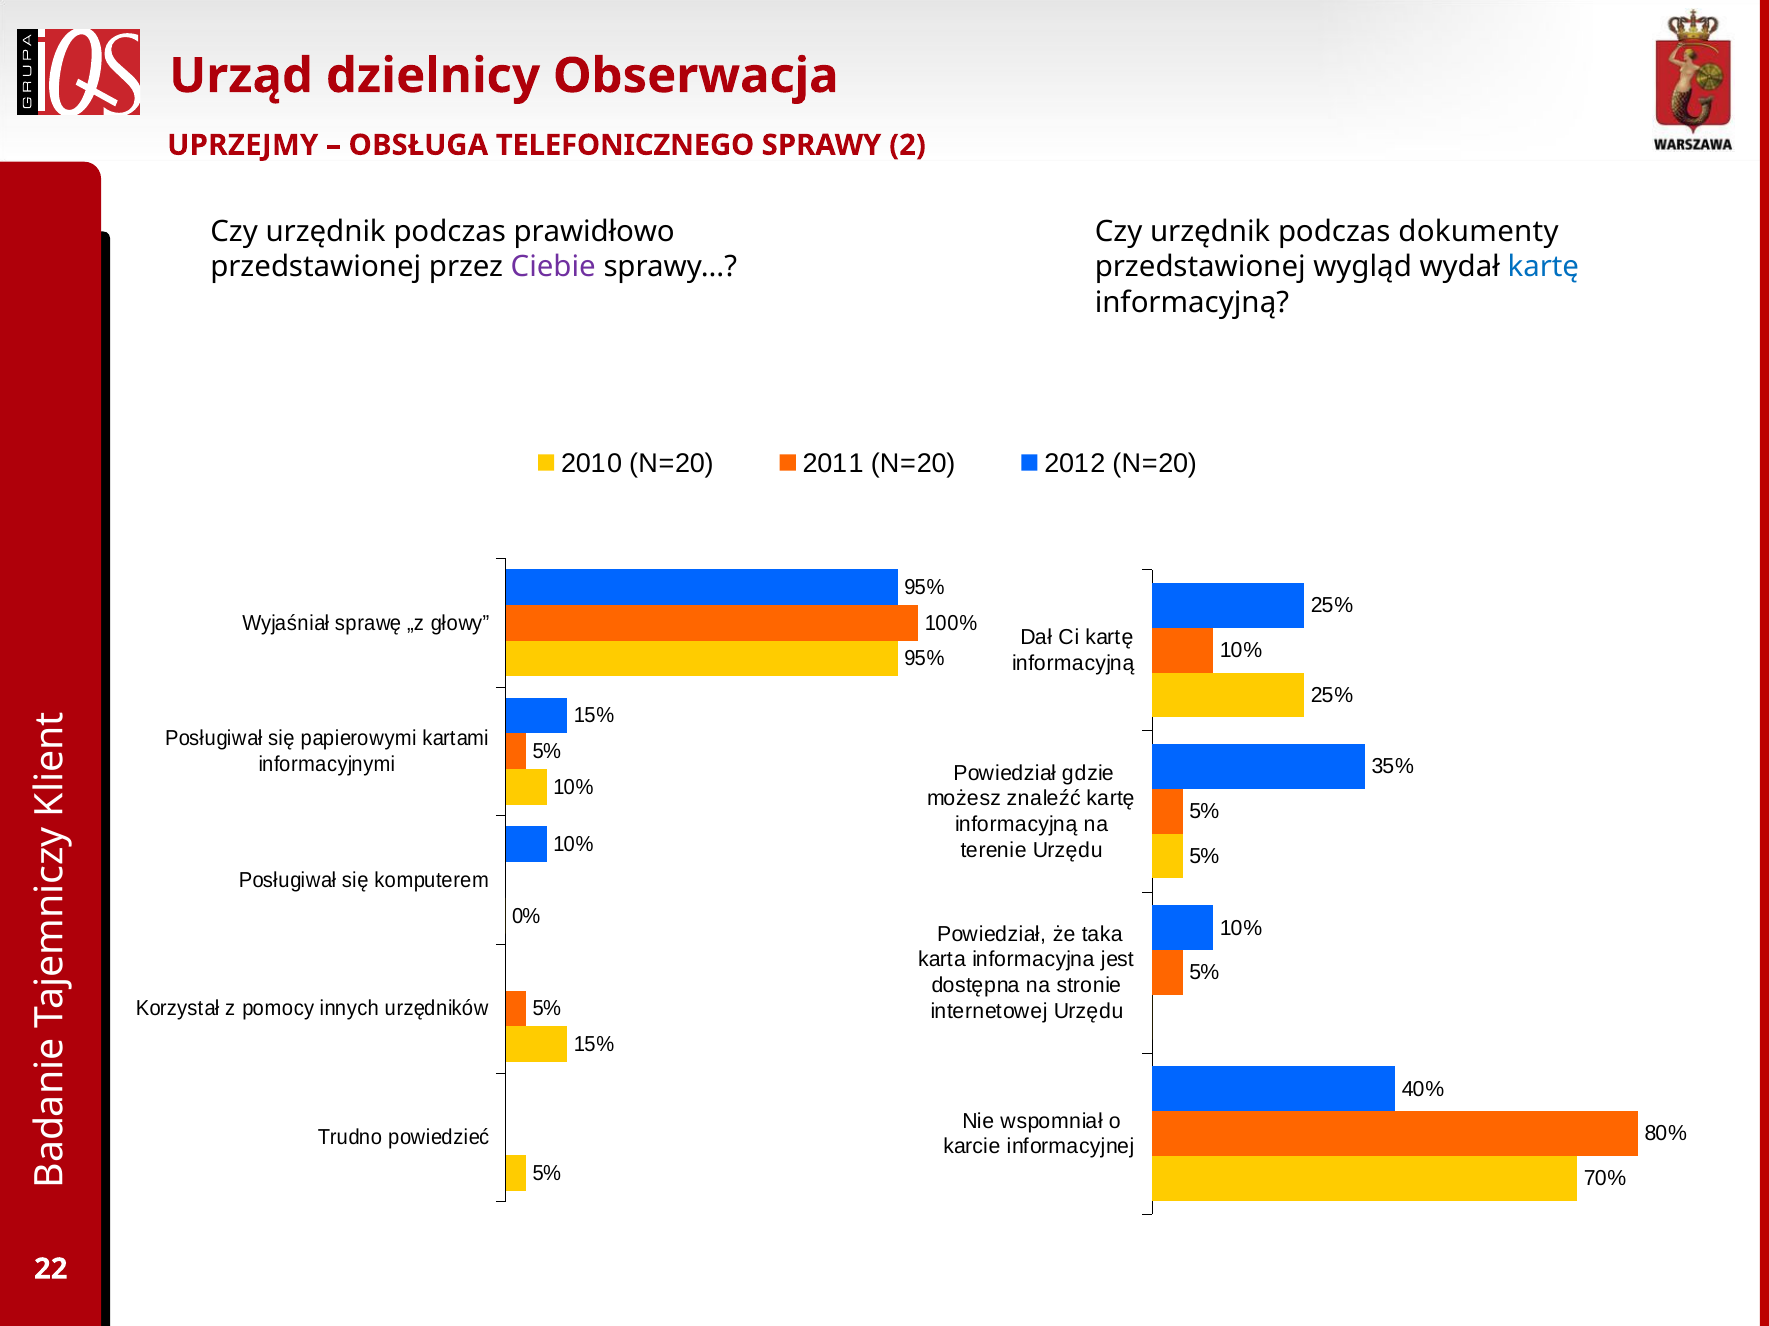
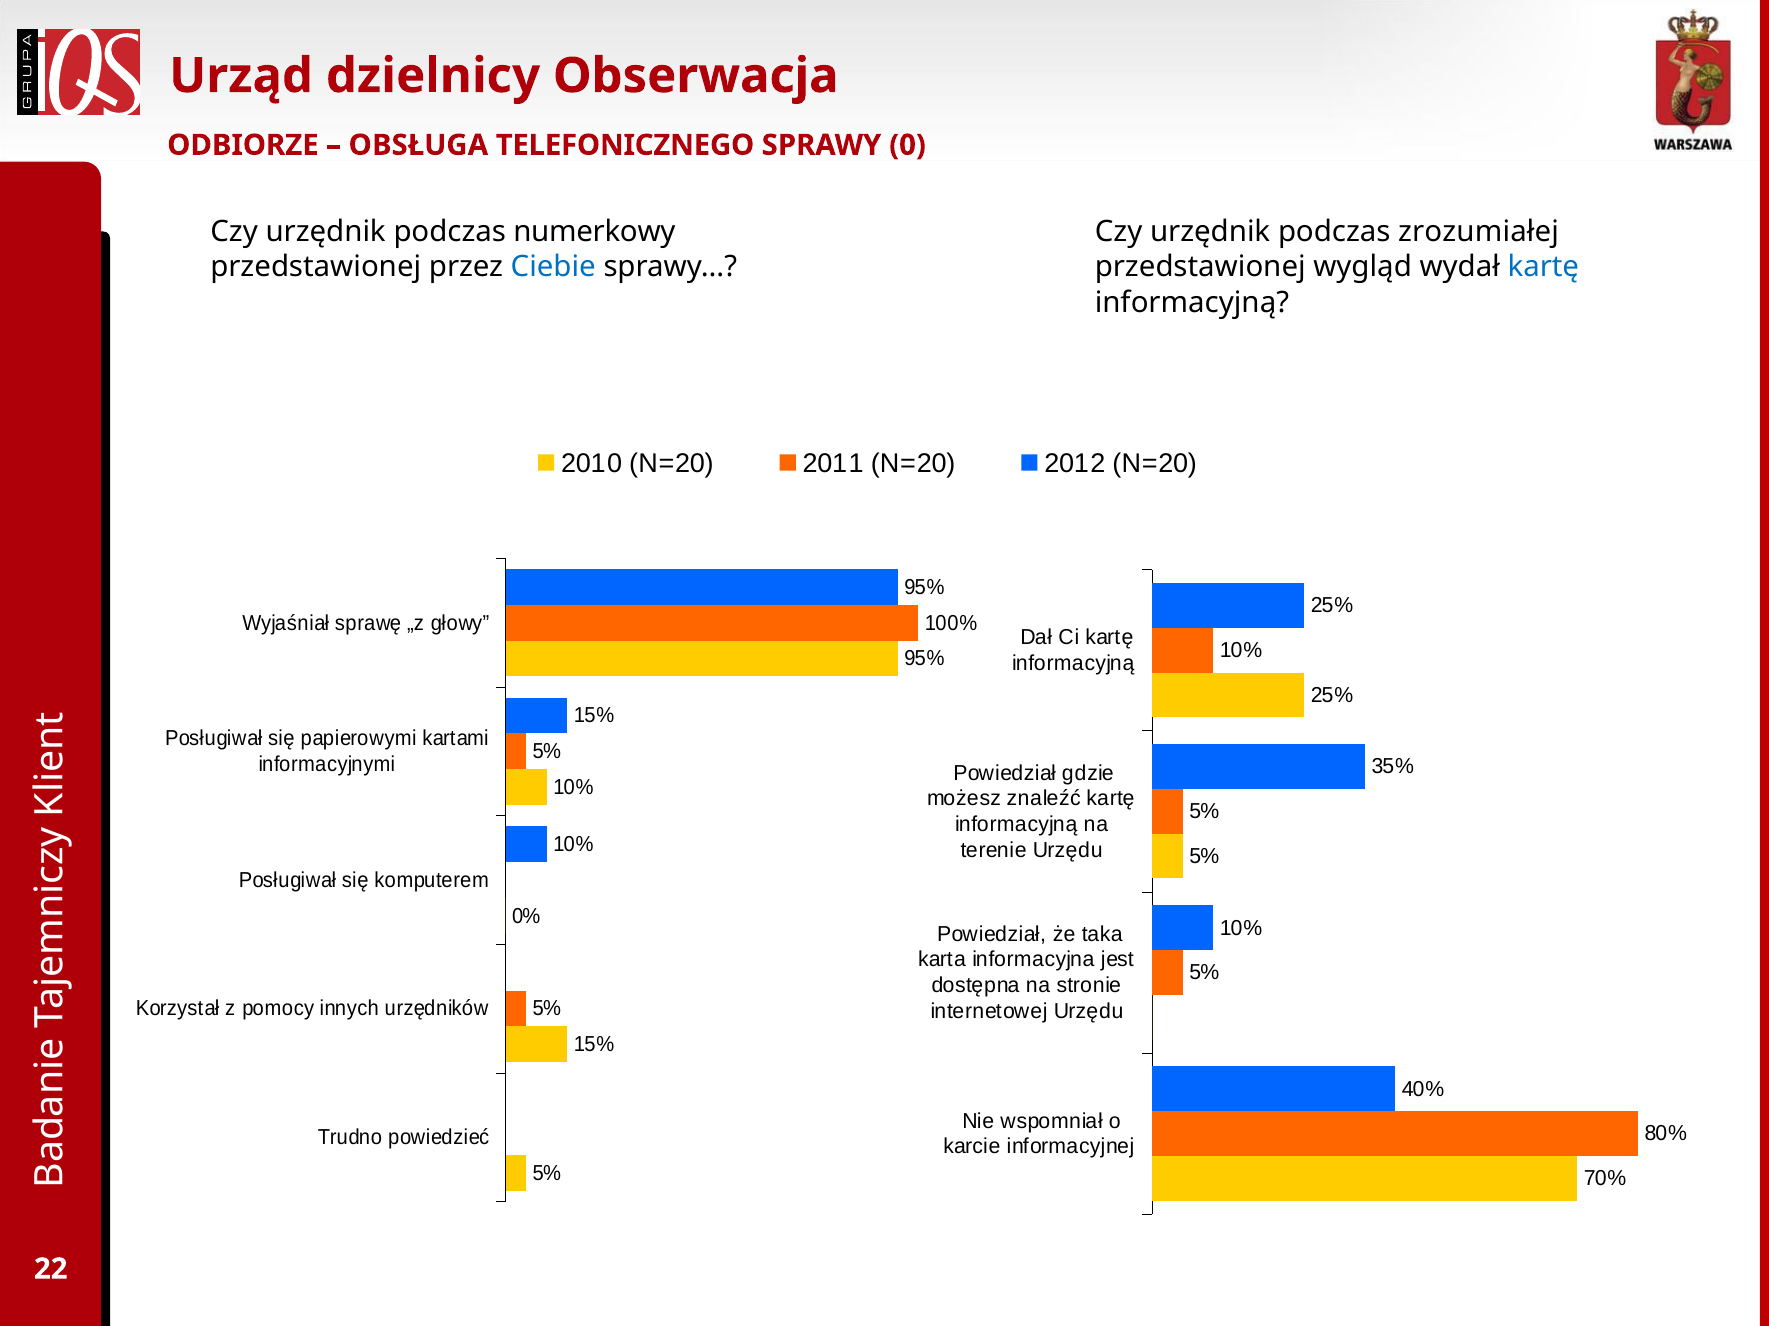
UPRZEJMY: UPRZEJMY -> ODBIORZE
2: 2 -> 0
prawidłowo: prawidłowo -> numerkowy
dokumenty: dokumenty -> zrozumiałej
Ciebie colour: purple -> blue
